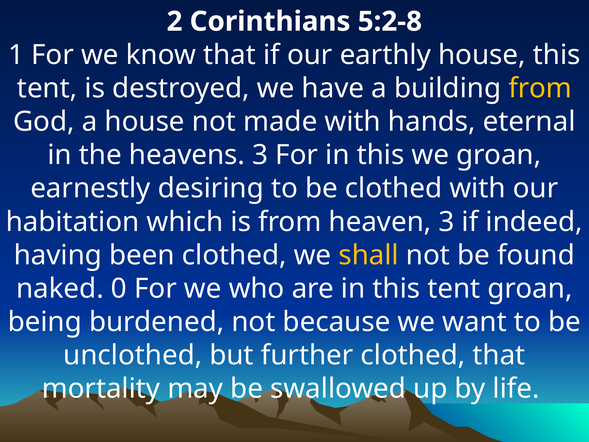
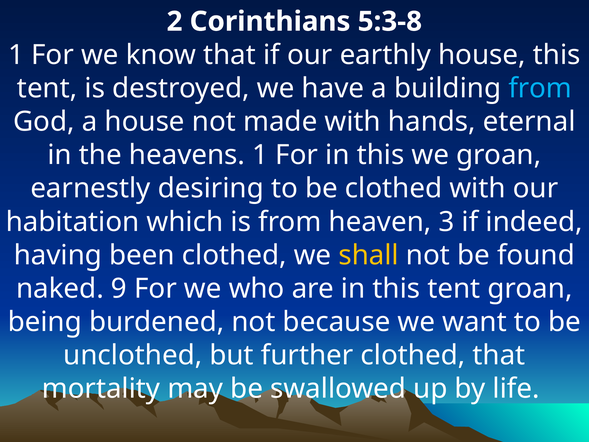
5:2-8: 5:2-8 -> 5:3-8
from at (540, 88) colour: yellow -> light blue
heavens 3: 3 -> 1
0: 0 -> 9
